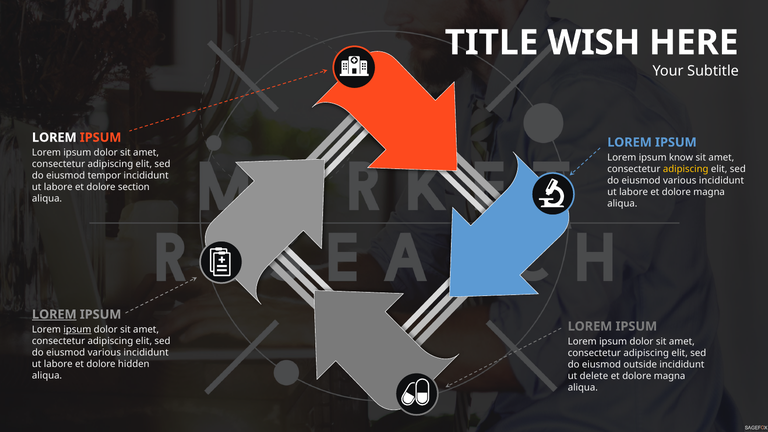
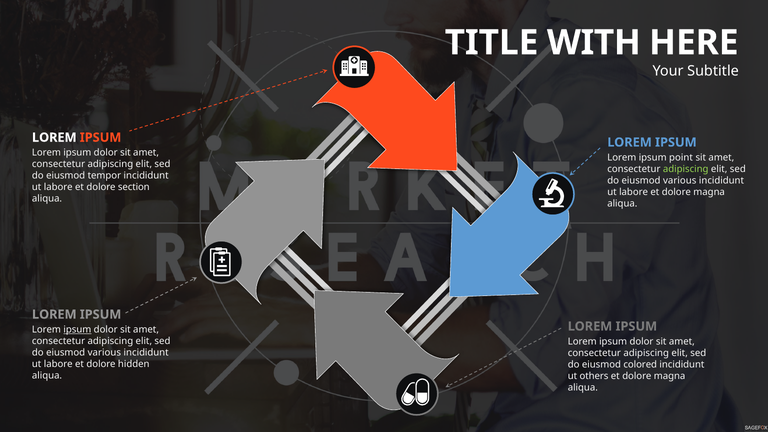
WISH: WISH -> WITH
know: know -> point
adipiscing at (686, 169) colour: yellow -> light green
LOREM at (54, 315) underline: present -> none
outside: outside -> colored
delete: delete -> others
